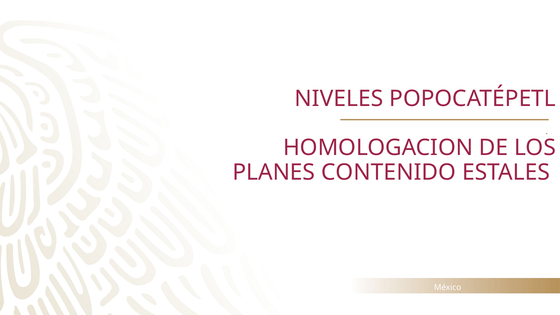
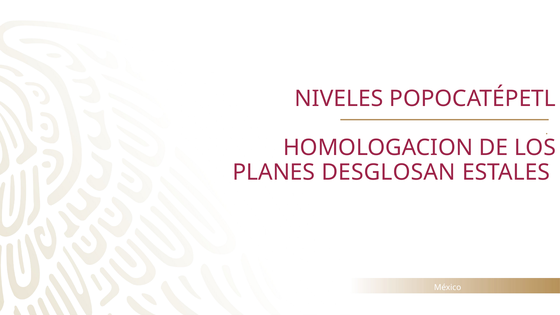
CONTENIDO: CONTENIDO -> DESGLOSAN
